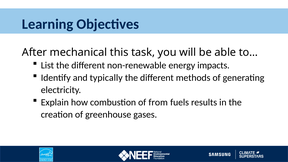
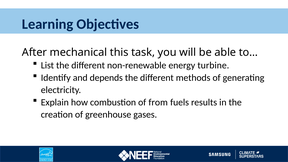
impacts: impacts -> turbine
typically: typically -> depends
